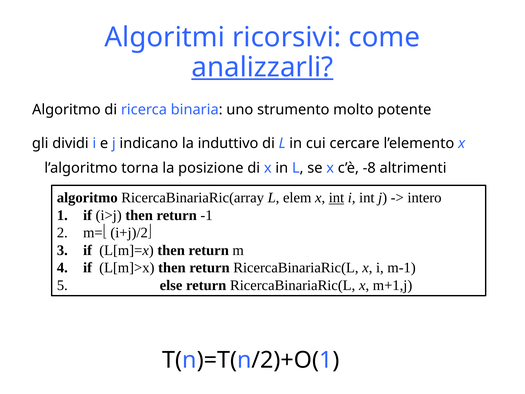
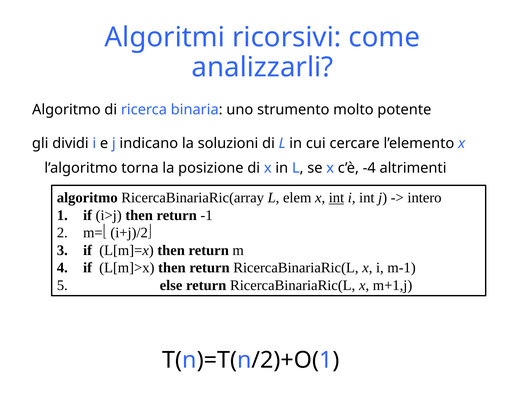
analizzarli underline: present -> none
induttivo: induttivo -> soluzioni
-8: -8 -> -4
